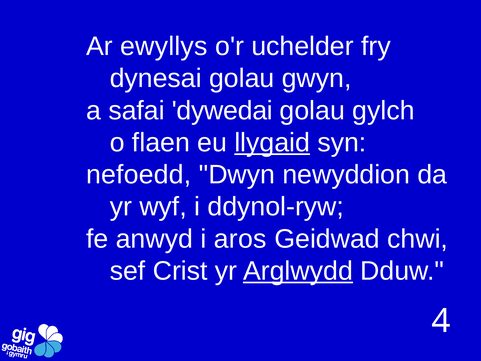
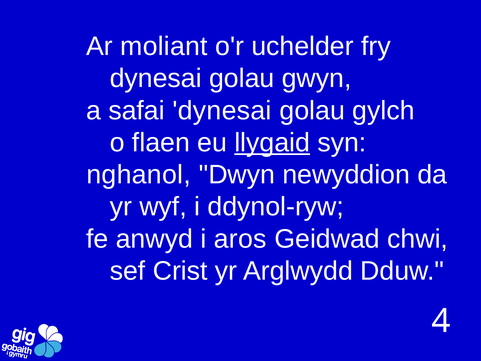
ewyllys: ewyllys -> moliant
safai dywedai: dywedai -> dynesai
nefoedd: nefoedd -> nghanol
Arglwydd underline: present -> none
